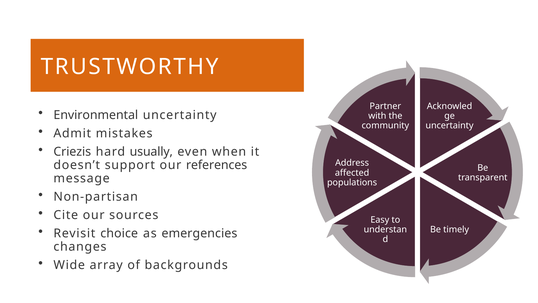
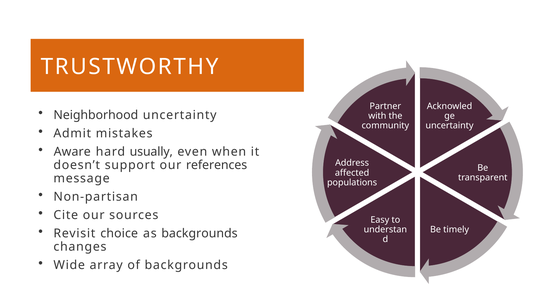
Environmental: Environmental -> Neighborhood
Criezis: Criezis -> Aware
as emergencies: emergencies -> backgrounds
